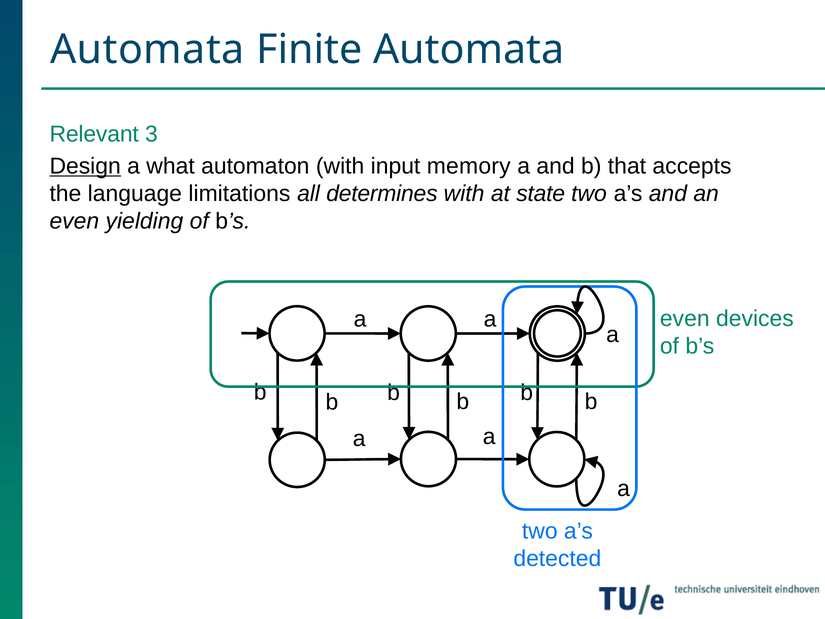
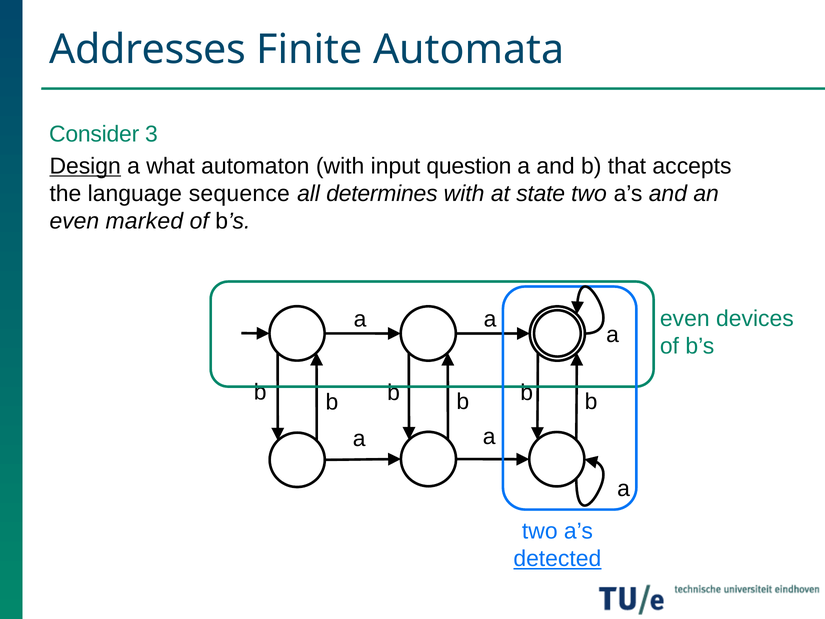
Automata at (147, 49): Automata -> Addresses
Relevant: Relevant -> Consider
memory: memory -> question
limitations: limitations -> sequence
yielding: yielding -> marked
detected underline: none -> present
